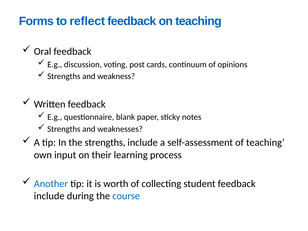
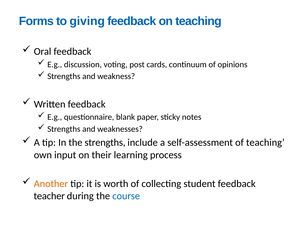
reflect: reflect -> giving
Another colour: blue -> orange
include at (49, 196): include -> teacher
